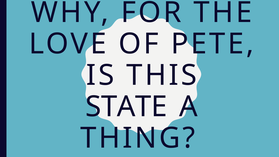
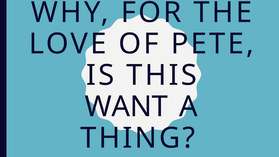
STATE: STATE -> WANT
